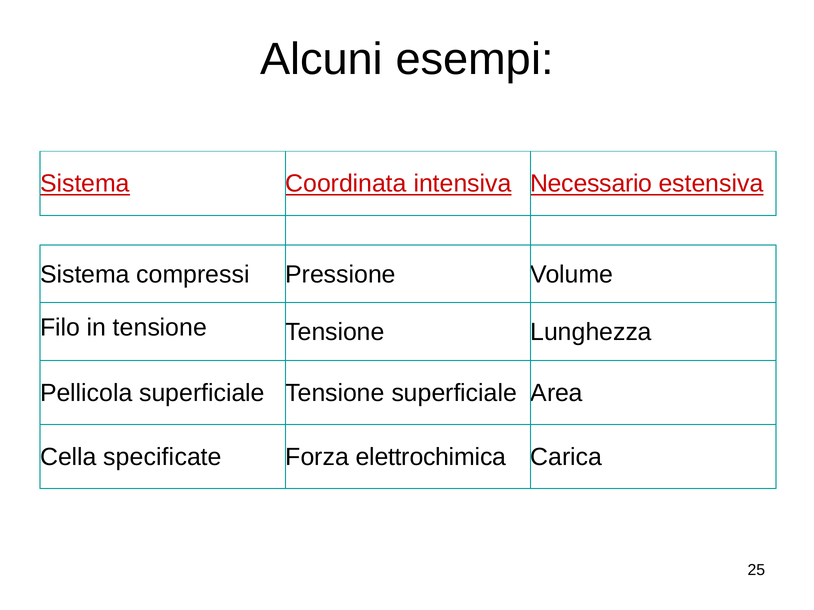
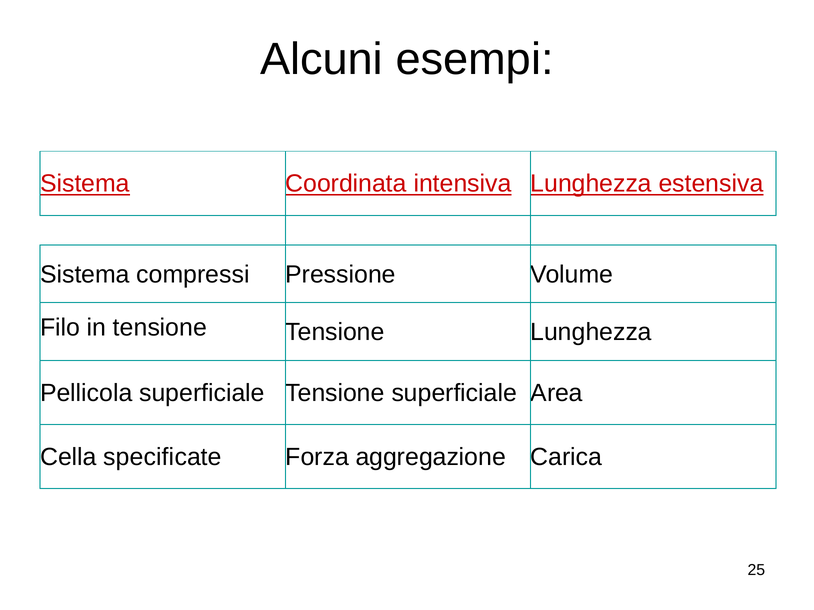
intensiva Necessario: Necessario -> Lunghezza
elettrochimica: elettrochimica -> aggregazione
